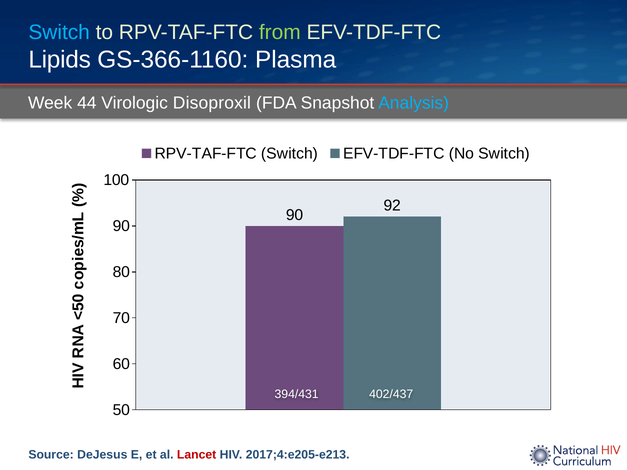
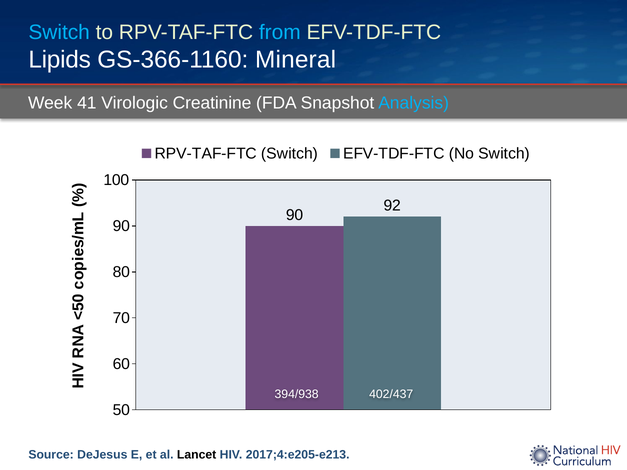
from colour: light green -> light blue
Plasma: Plasma -> Mineral
44: 44 -> 41
Disoproxil: Disoproxil -> Creatinine
394/431: 394/431 -> 394/938
Lancet colour: red -> black
